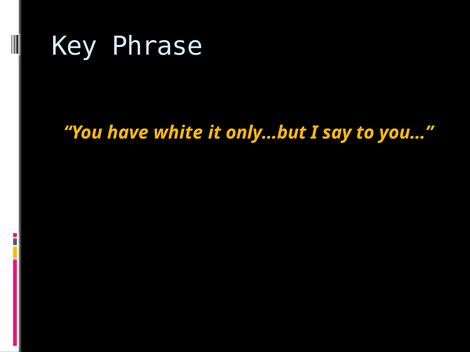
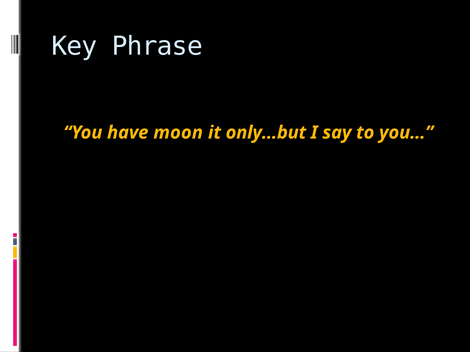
white: white -> moon
